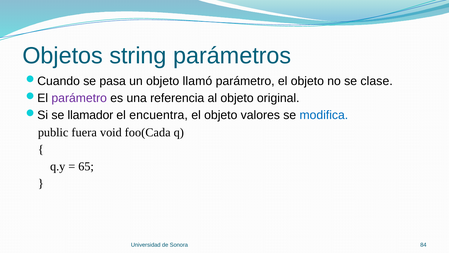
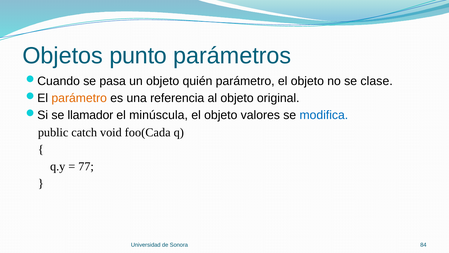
string: string -> punto
llamó: llamó -> quién
parámetro at (79, 98) colour: purple -> orange
encuentra: encuentra -> minúscula
fuera: fuera -> catch
65: 65 -> 77
